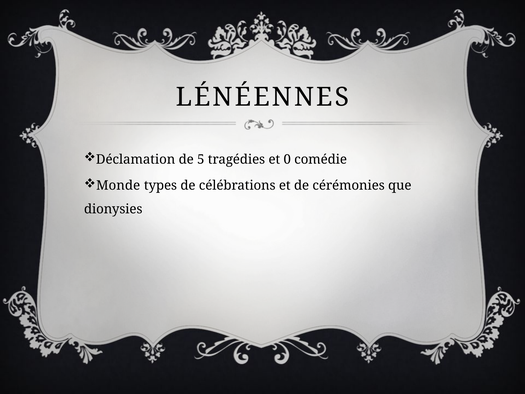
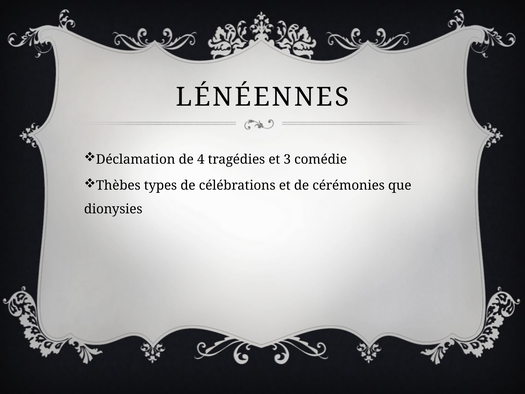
5: 5 -> 4
0: 0 -> 3
Monde: Monde -> Thèbes
